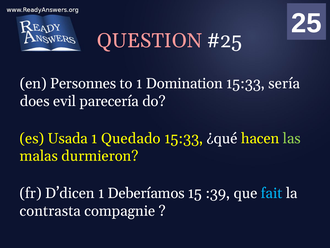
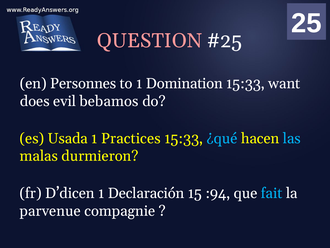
sería: sería -> want
parecería: parecería -> bebamos
Quedado: Quedado -> Practices
¿qué colour: white -> light blue
las colour: light green -> light blue
Deberíamos: Deberíamos -> Declaración
:39: :39 -> :94
contrasta: contrasta -> parvenue
